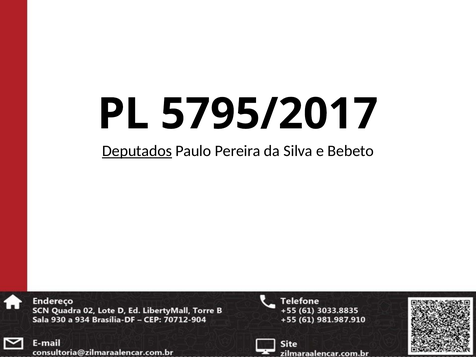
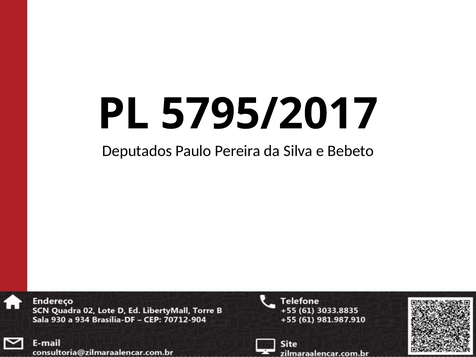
Deputados underline: present -> none
